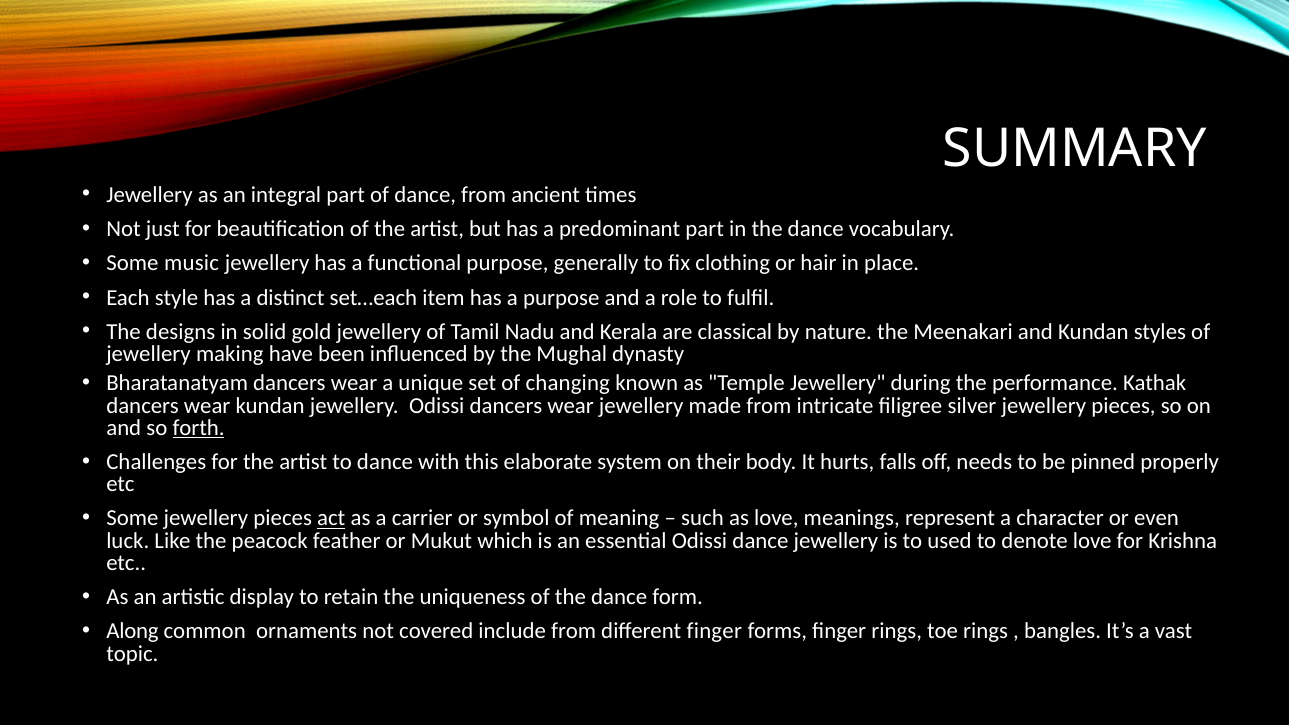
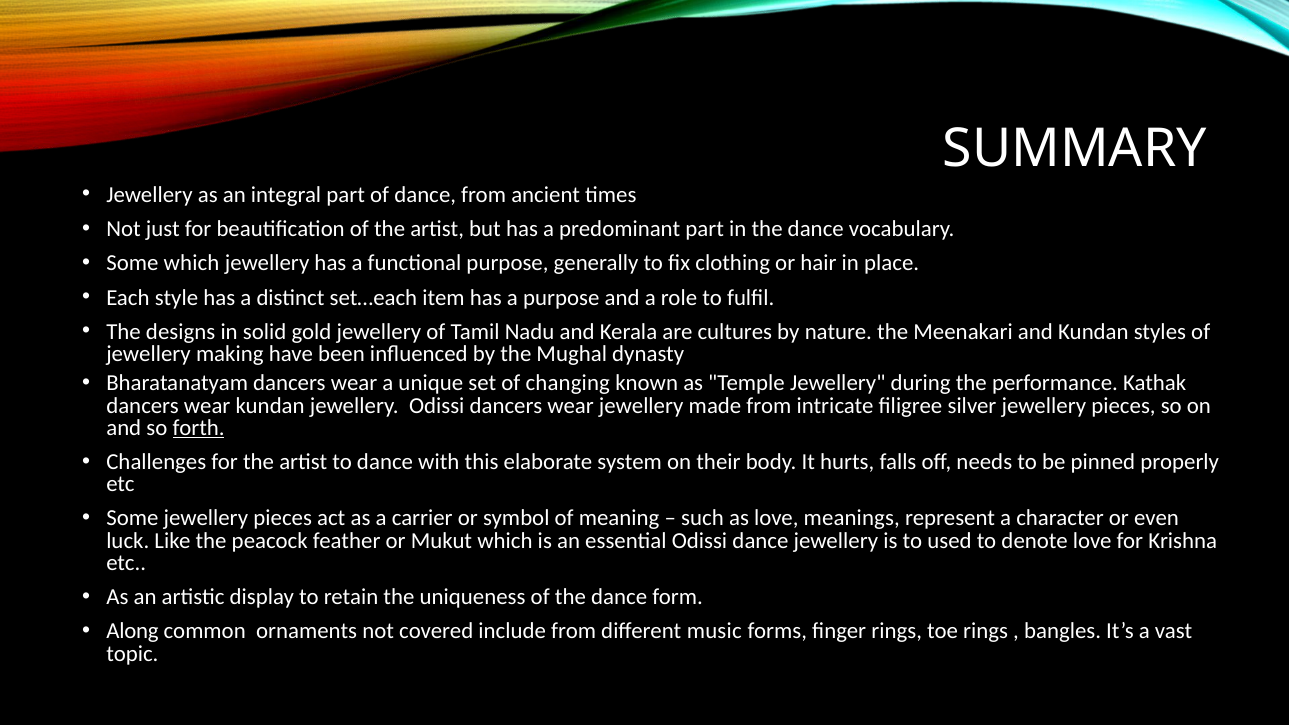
Some music: music -> which
classical: classical -> cultures
act underline: present -> none
different finger: finger -> music
